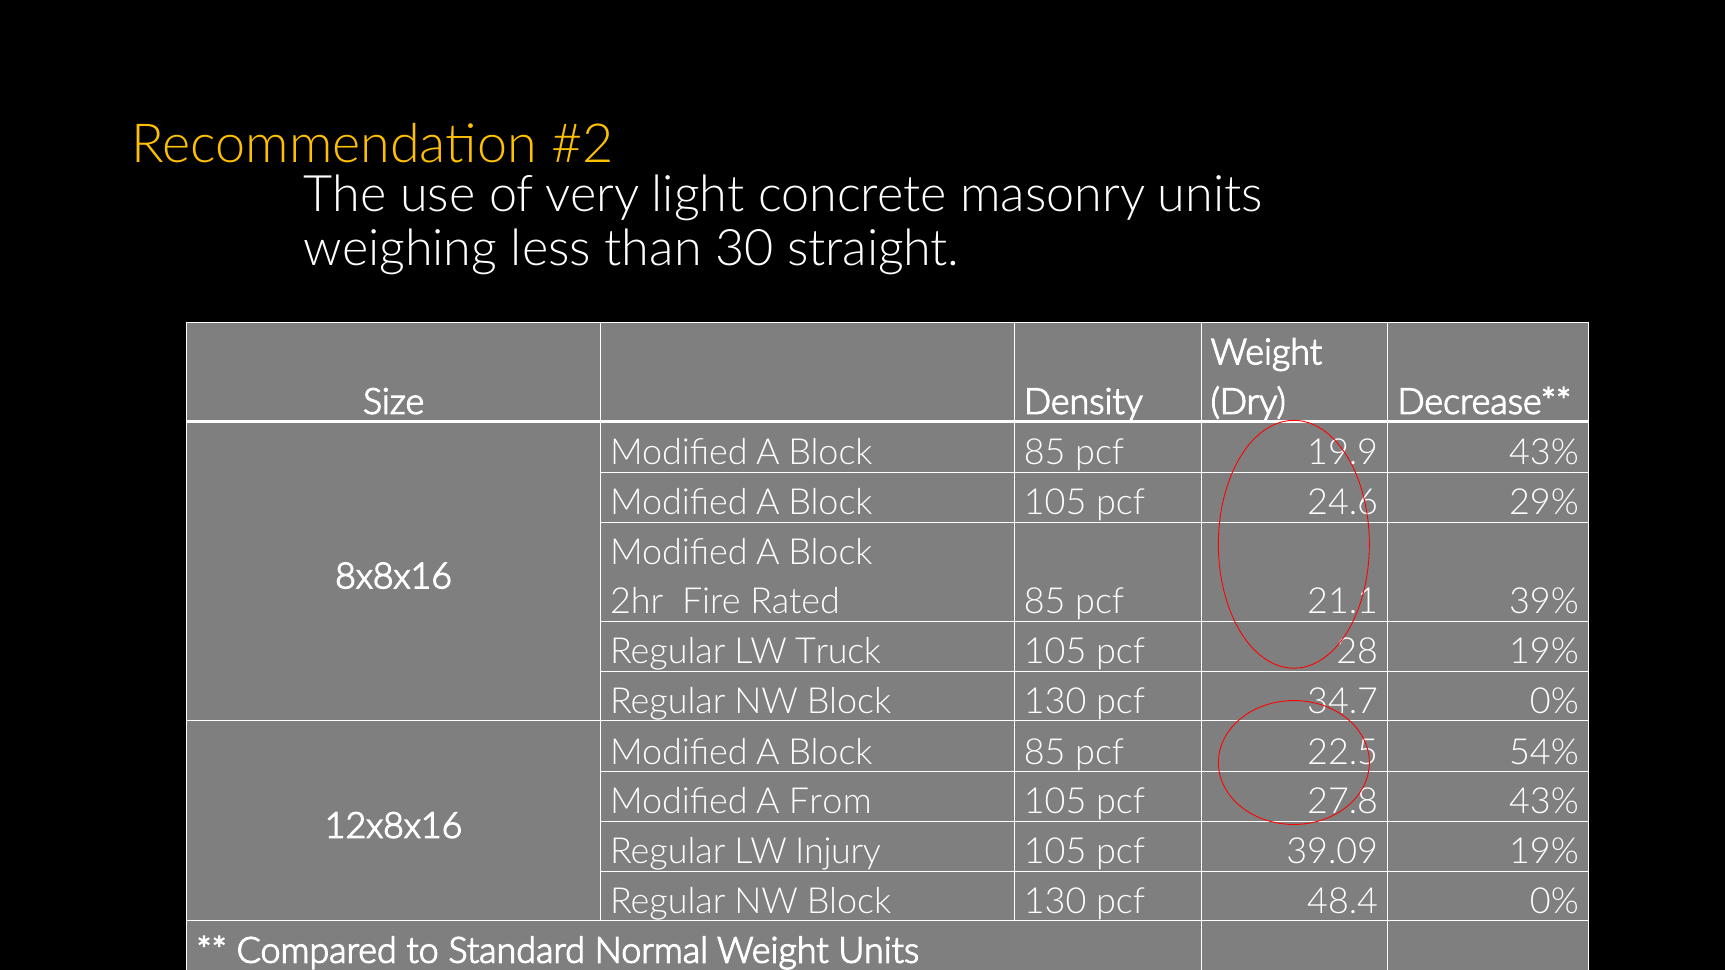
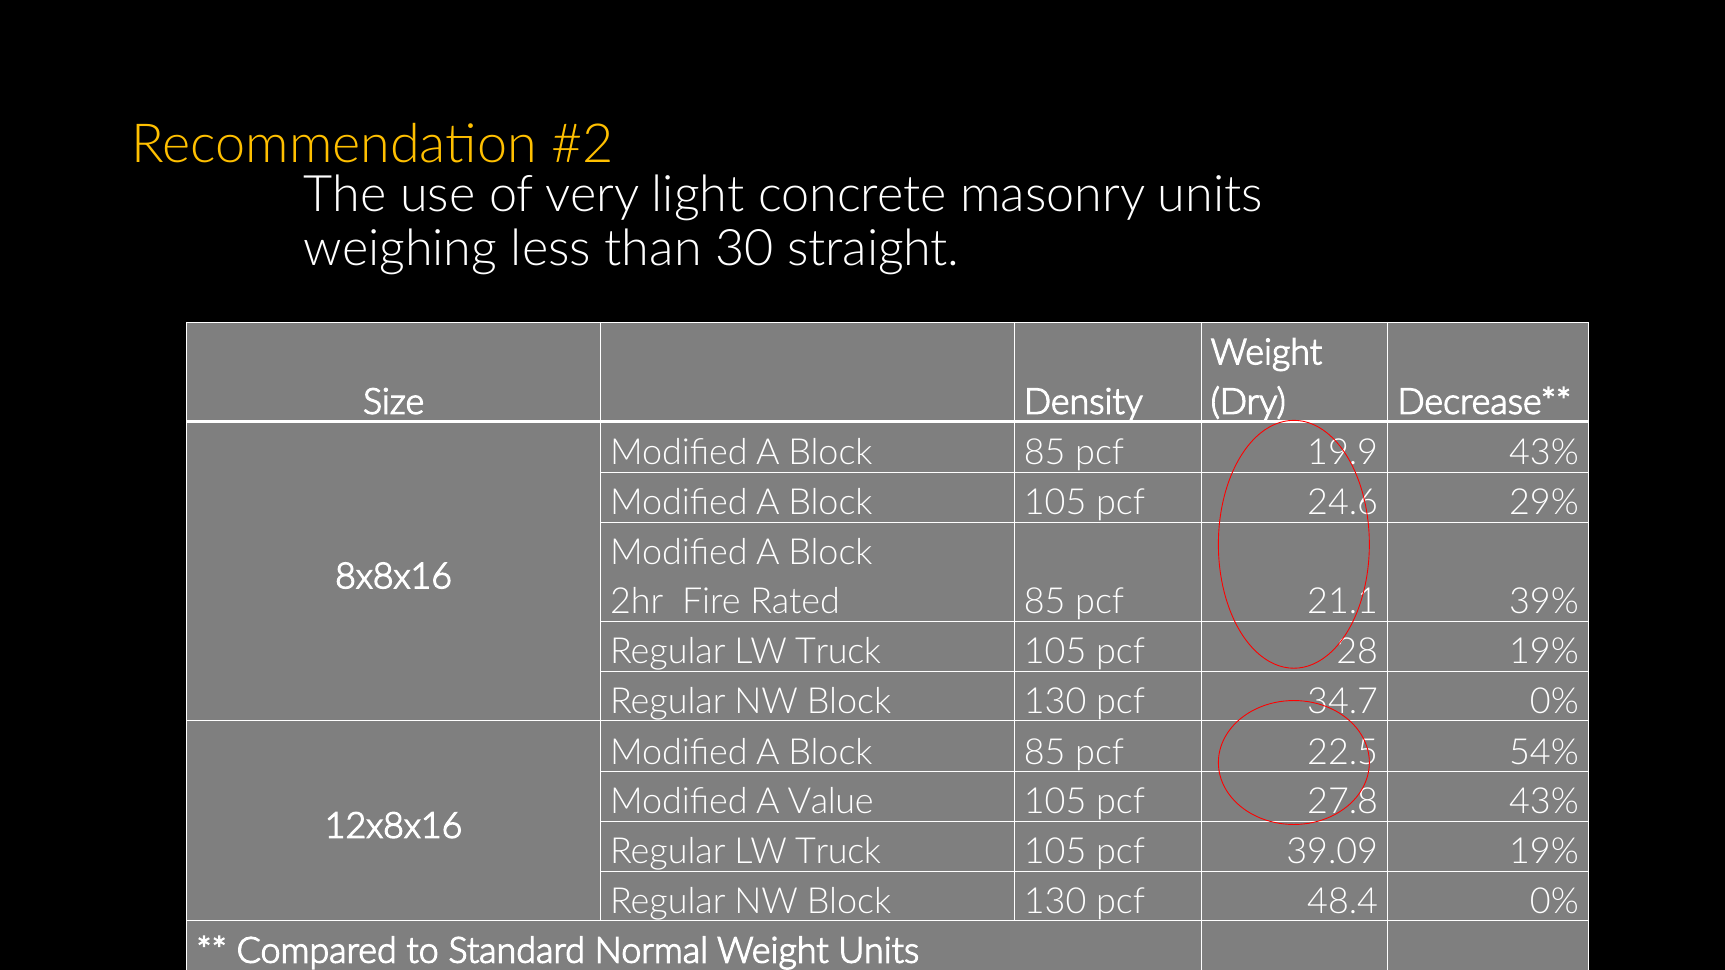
From: From -> Value
Injury at (838, 852): Injury -> Truck
